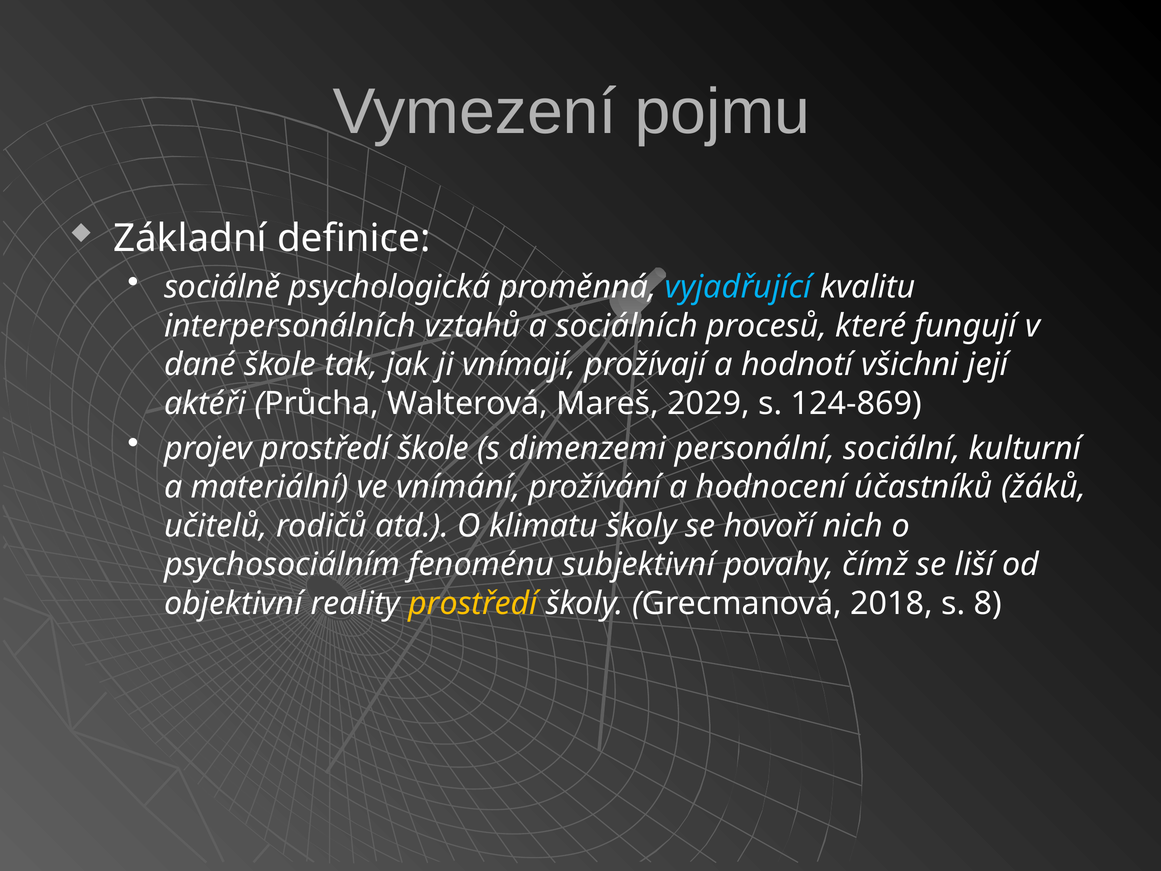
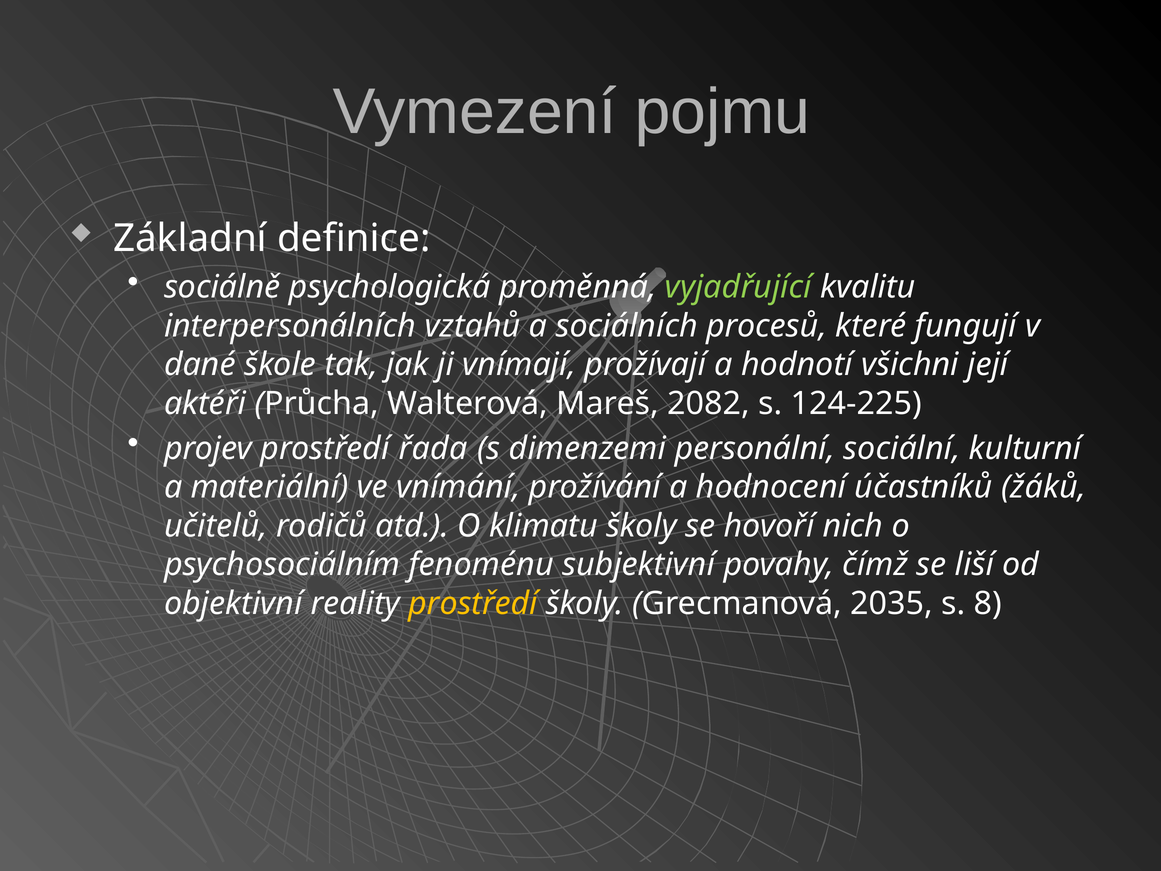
vyjadřující colour: light blue -> light green
2029: 2029 -> 2082
124-869: 124-869 -> 124-225
prostředí škole: škole -> řada
2018: 2018 -> 2035
